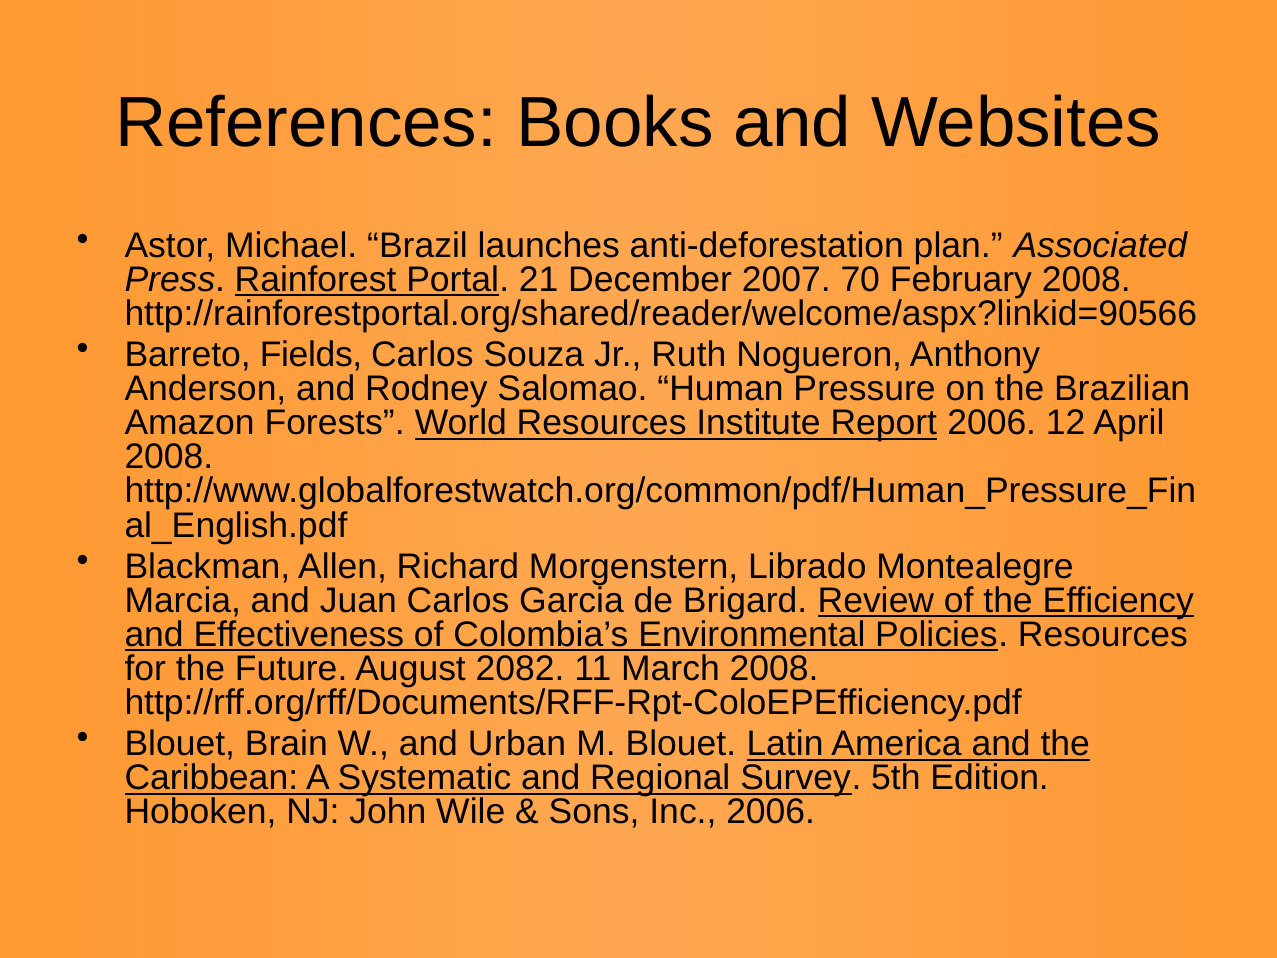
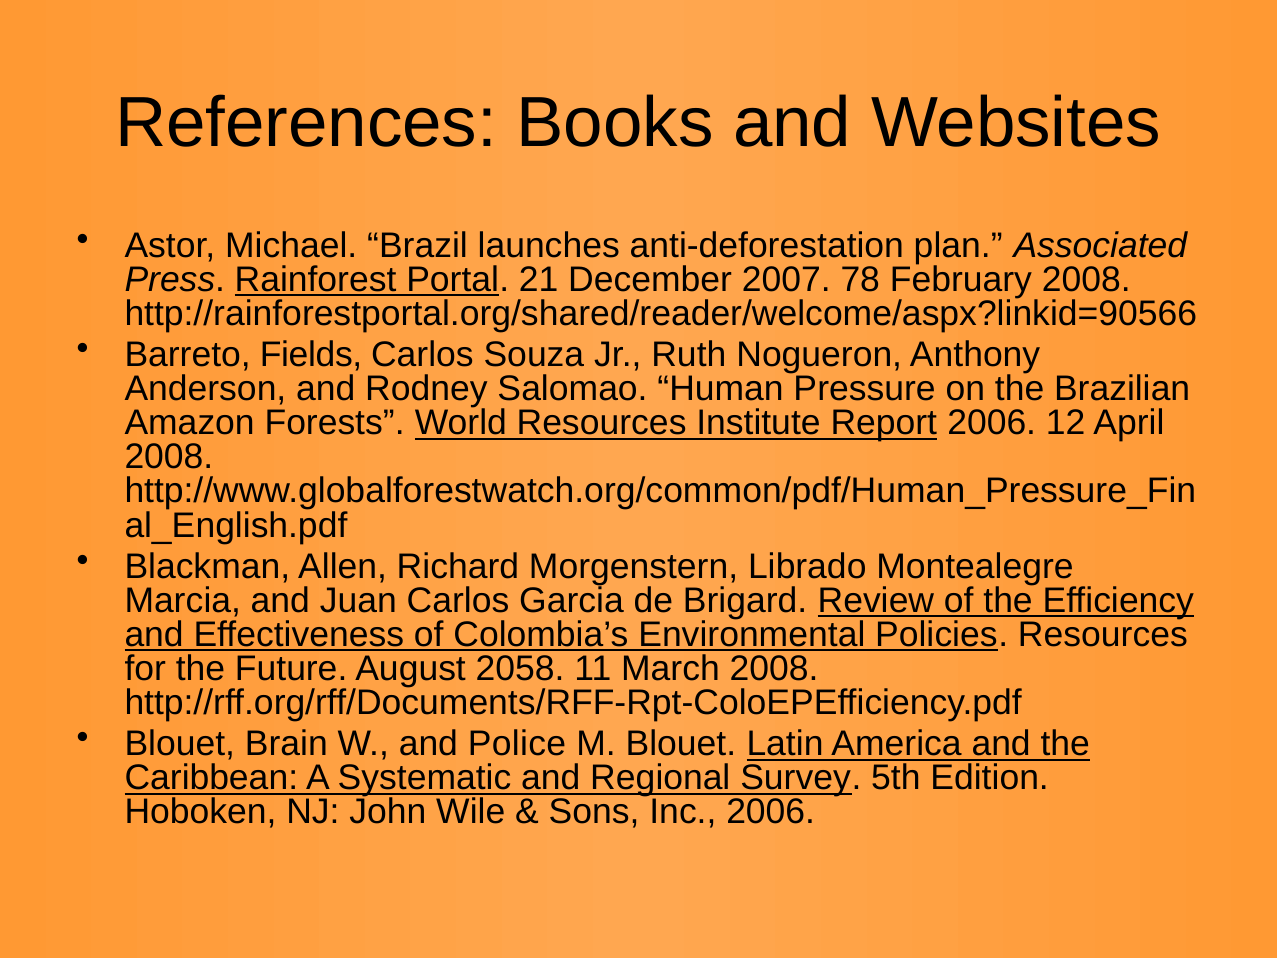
70: 70 -> 78
2082: 2082 -> 2058
Urban: Urban -> Police
